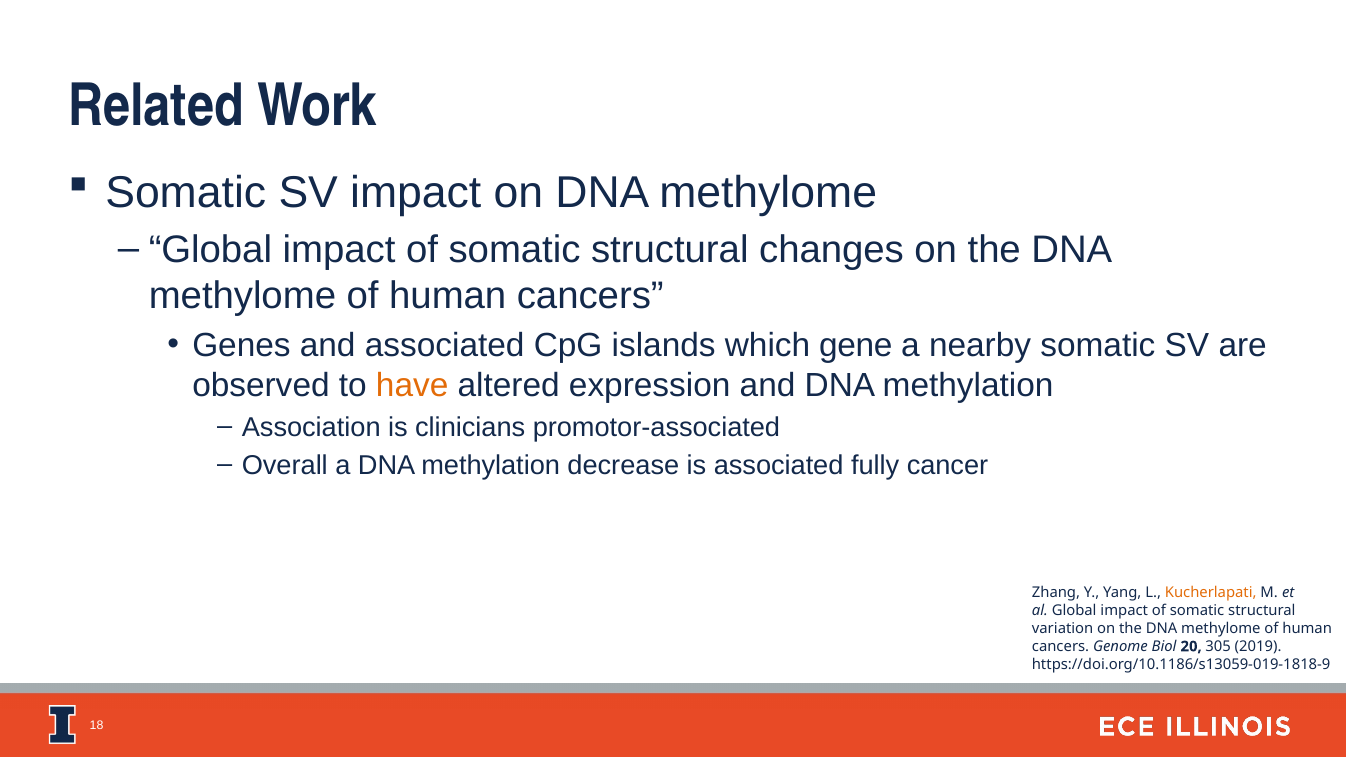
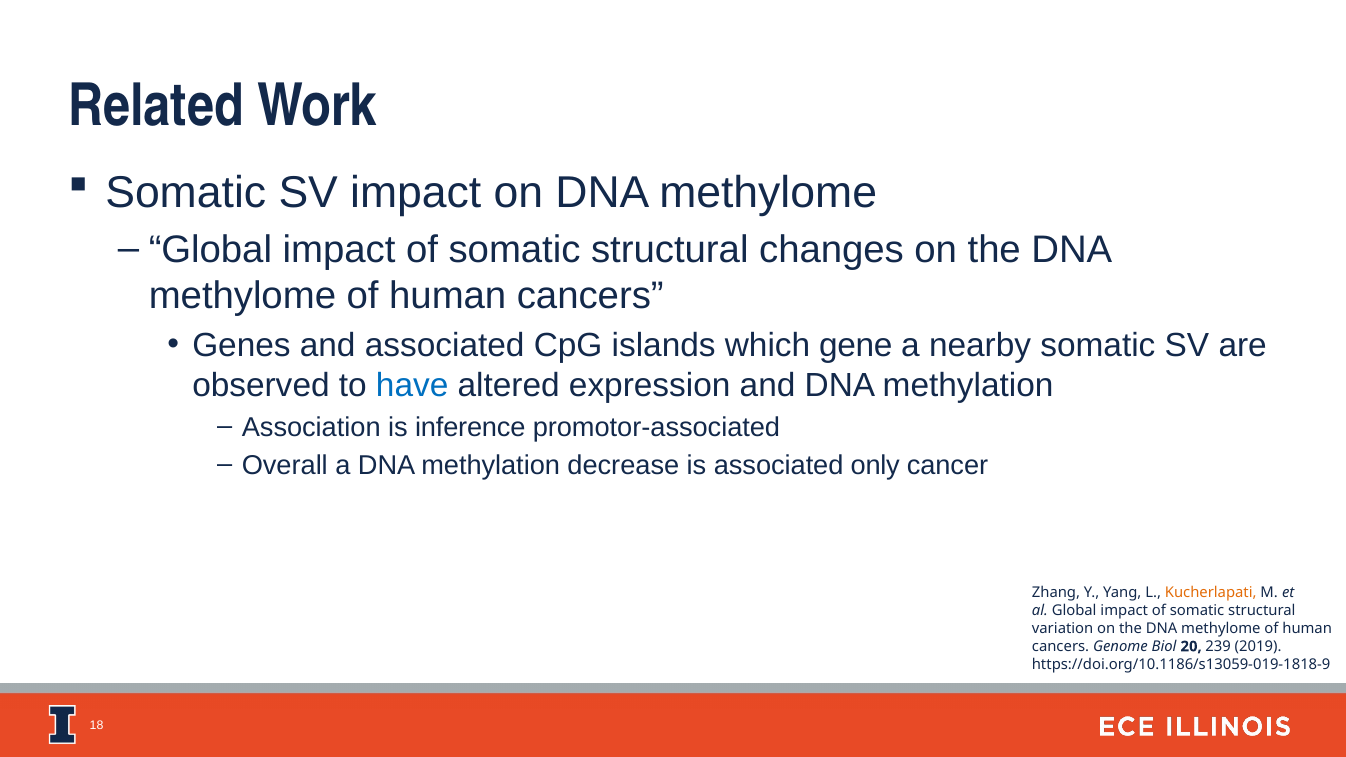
have colour: orange -> blue
clinicians: clinicians -> inference
fully: fully -> only
305: 305 -> 239
